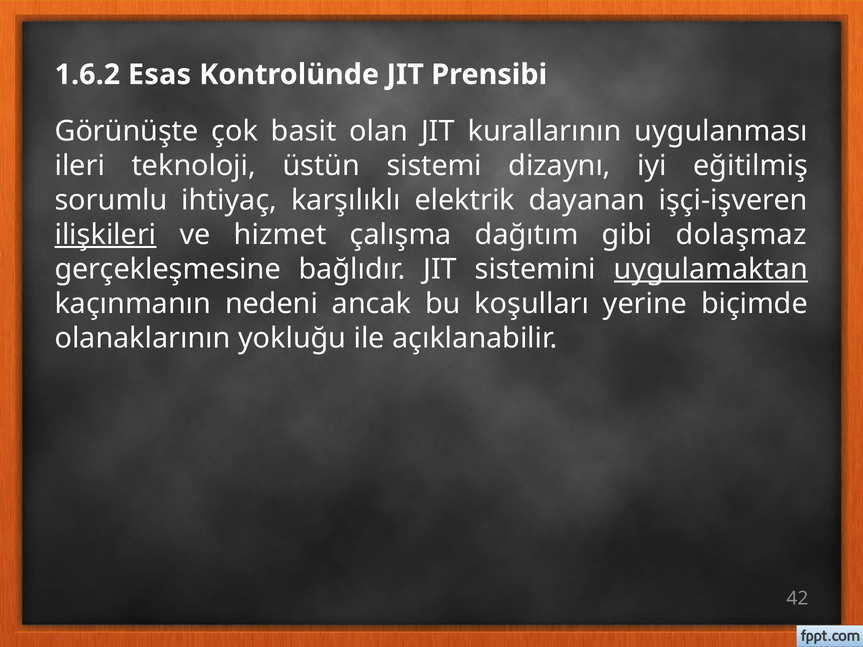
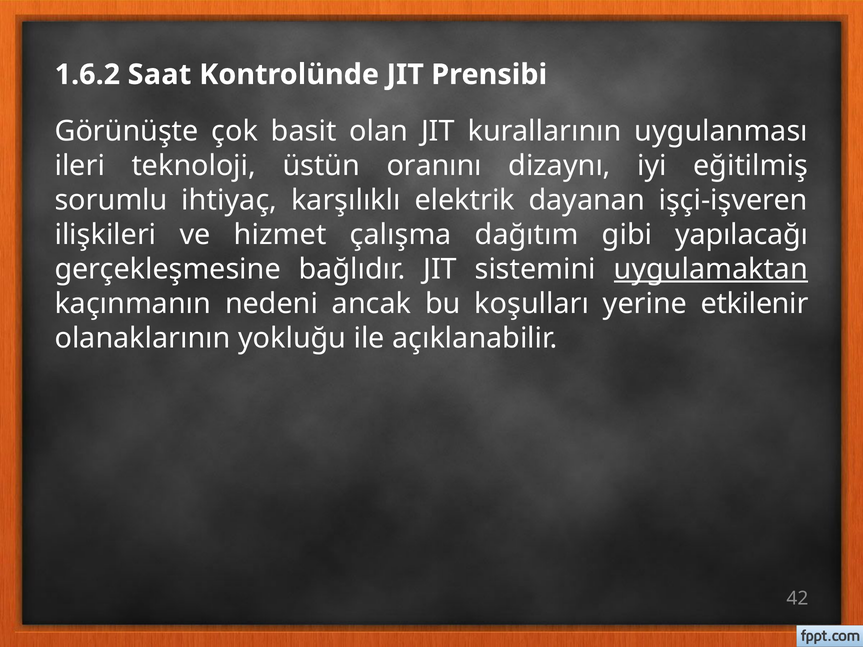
Esas: Esas -> Saat
sistemi: sistemi -> oranını
ilişkileri underline: present -> none
dolaşmaz: dolaşmaz -> yapılacağı
biçimde: biçimde -> etkilenir
